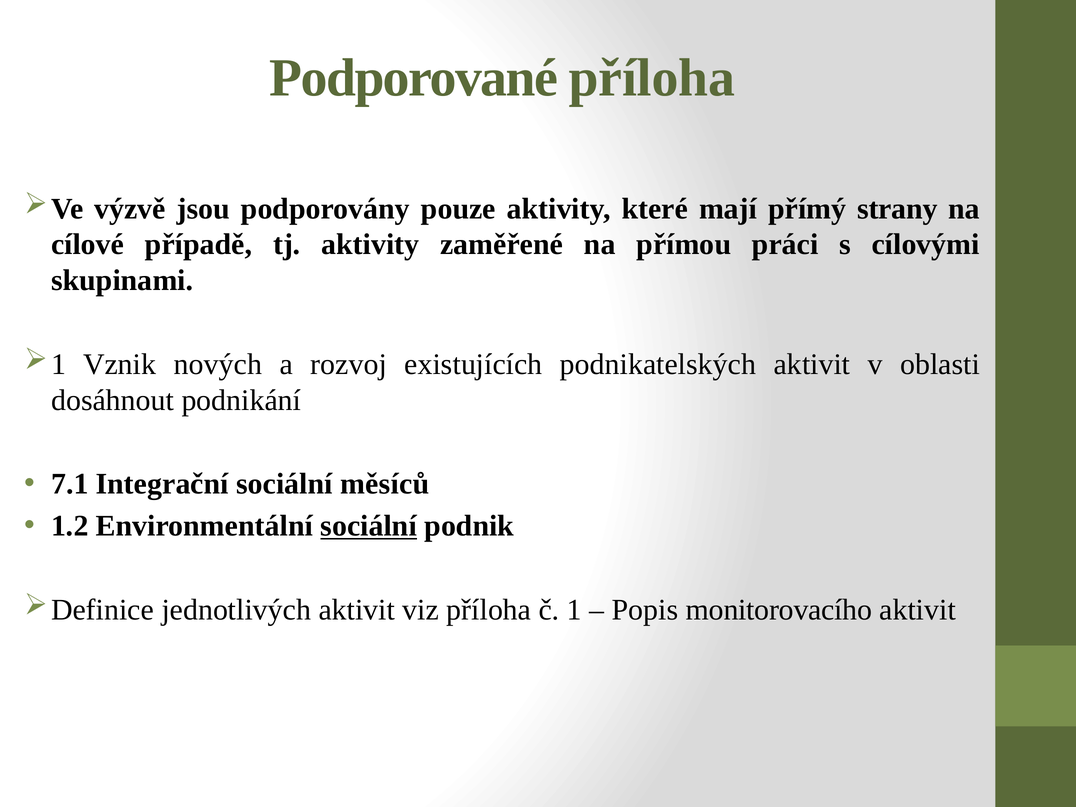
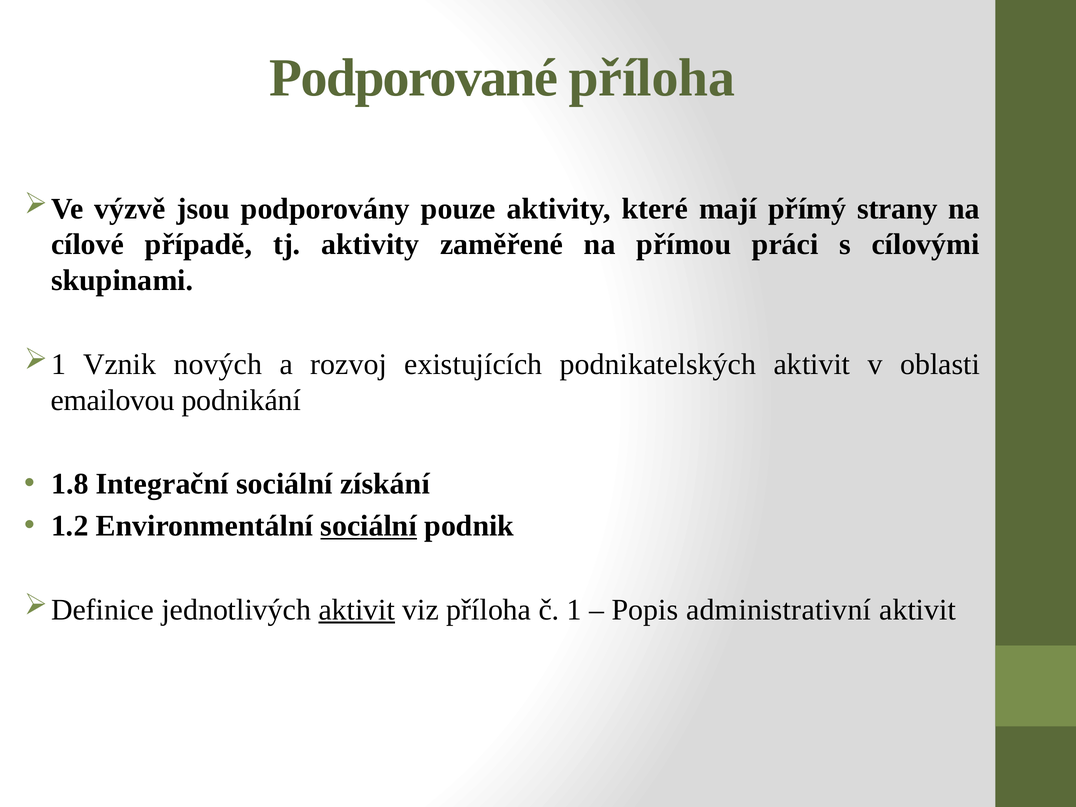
dosáhnout: dosáhnout -> emailovou
7.1: 7.1 -> 1.8
měsíců: měsíců -> získání
aktivit at (357, 610) underline: none -> present
monitorovacího: monitorovacího -> administrativní
